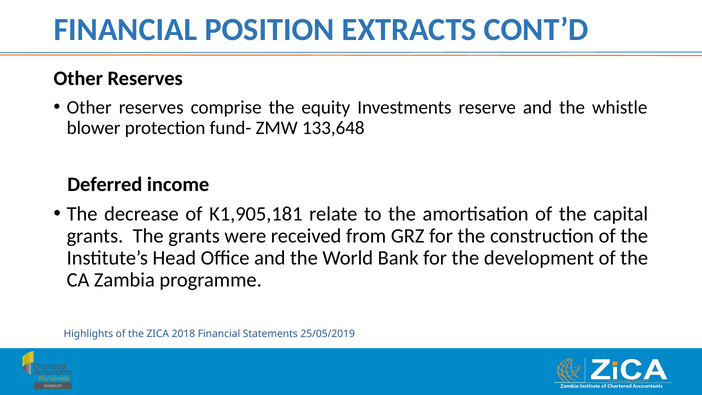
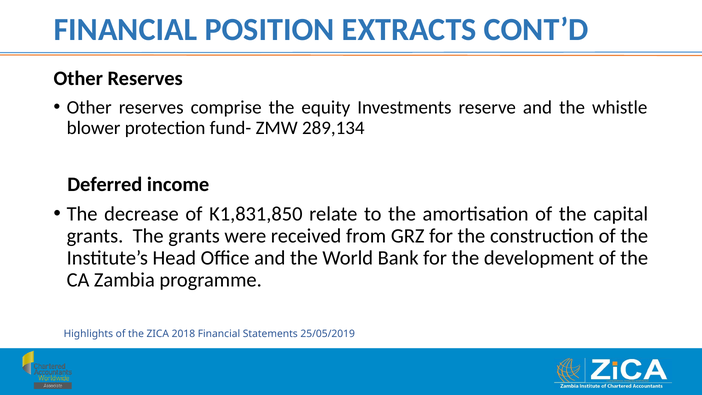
133,648: 133,648 -> 289,134
K1,905,181: K1,905,181 -> K1,831,850
